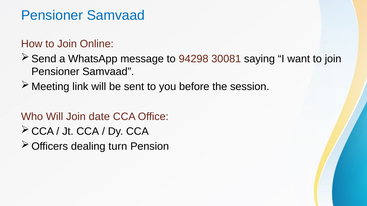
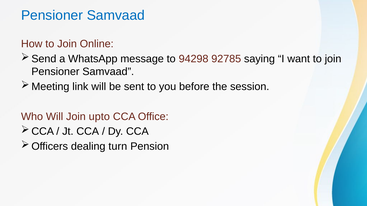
30081: 30081 -> 92785
date: date -> upto
